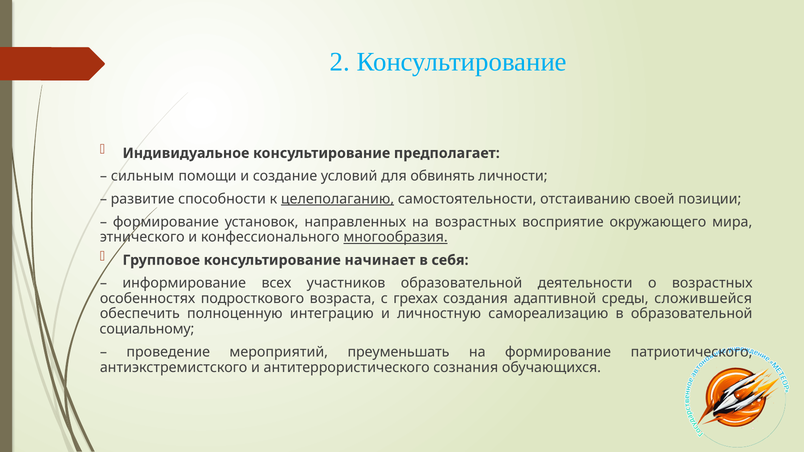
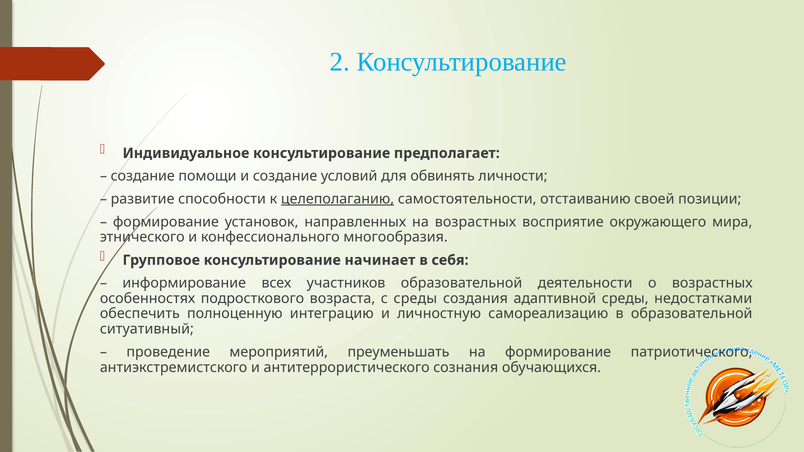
сильным at (143, 176): сильным -> создание
многообразия underline: present -> none
с грехах: грехах -> среды
сложившейся: сложившейся -> недостатками
социальному: социальному -> ситуативный
